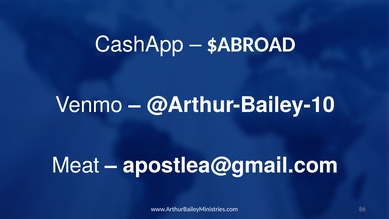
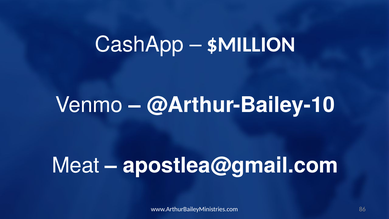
$ABROAD: $ABROAD -> $MILLION
